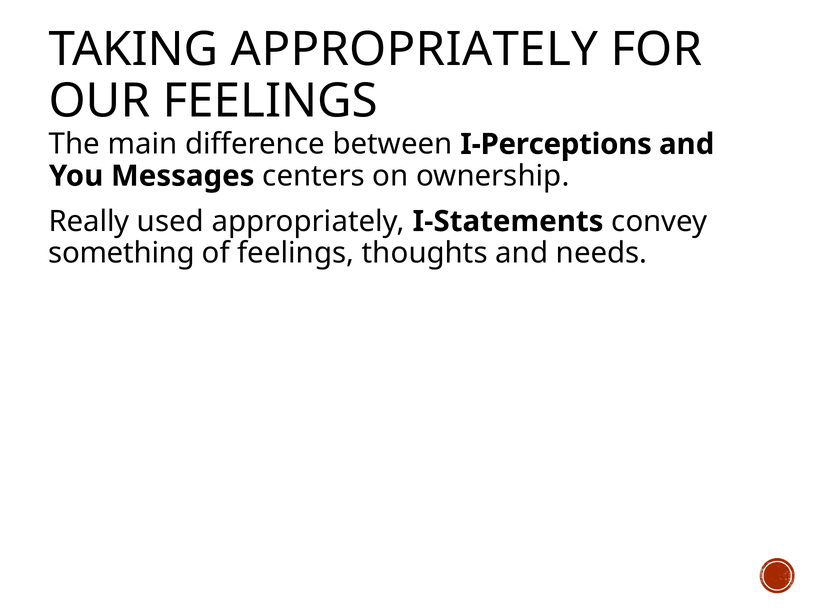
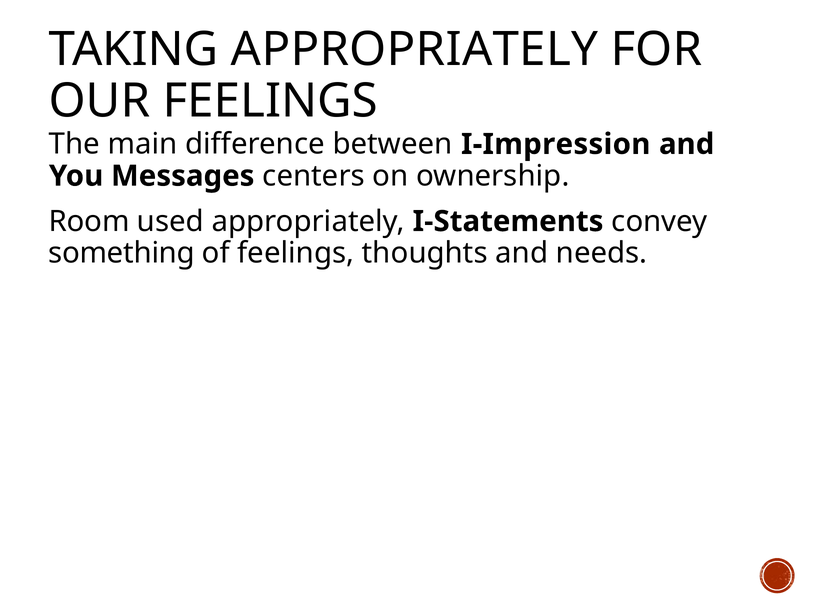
I-Perceptions: I-Perceptions -> I-Impression
Really: Really -> Room
